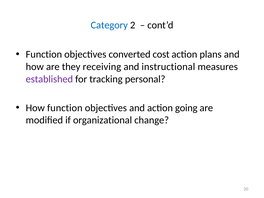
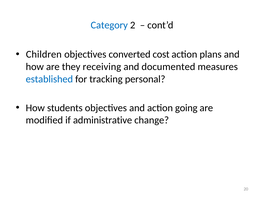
Function at (44, 54): Function -> Children
instructional: instructional -> documented
established colour: purple -> blue
How function: function -> students
organizational: organizational -> administrative
